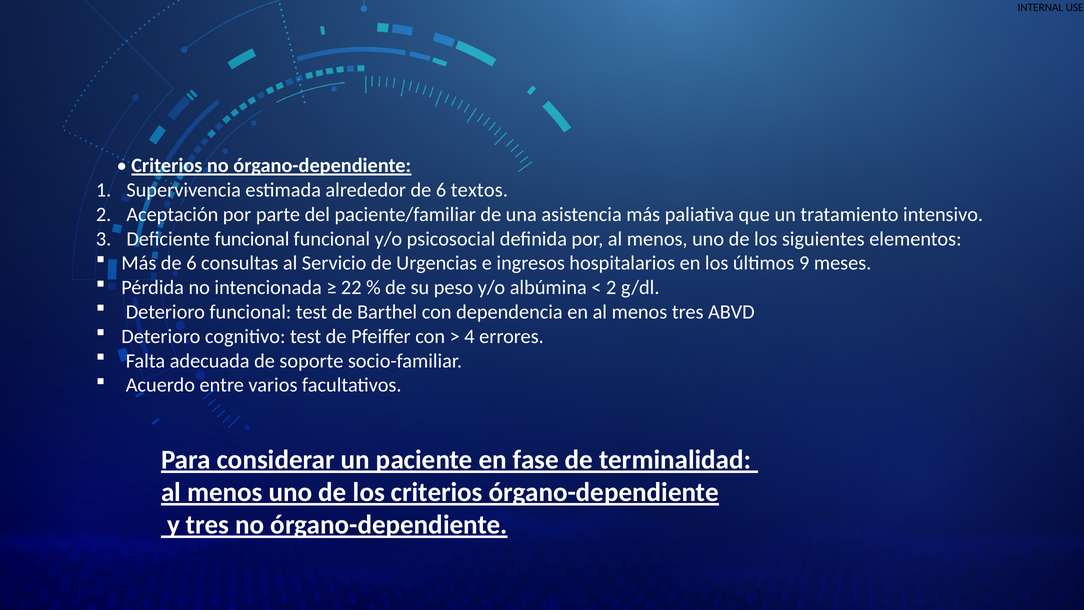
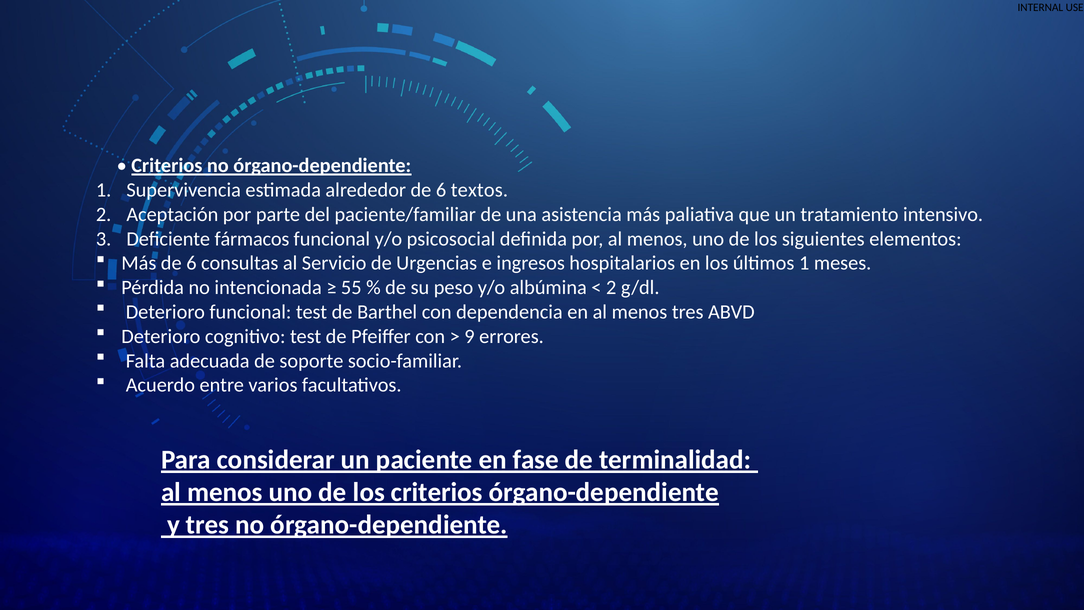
Deficiente funcional: funcional -> fármacos
últimos 9: 9 -> 1
22: 22 -> 55
4: 4 -> 9
